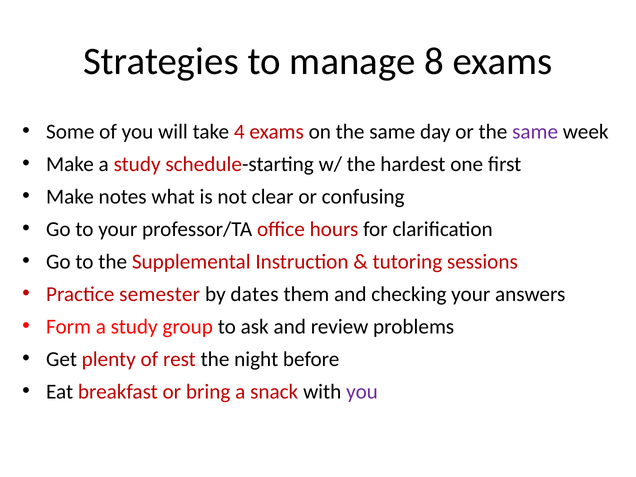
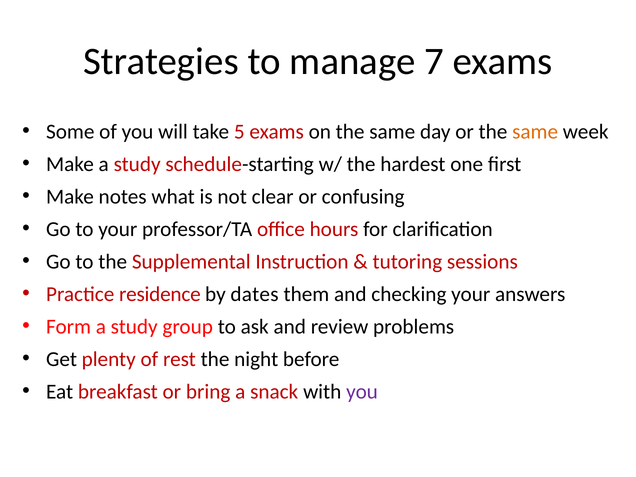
8: 8 -> 7
4: 4 -> 5
same at (535, 132) colour: purple -> orange
semester: semester -> residence
